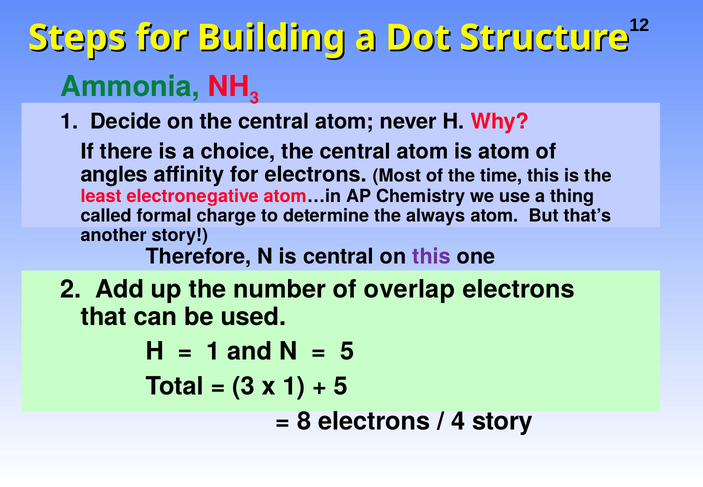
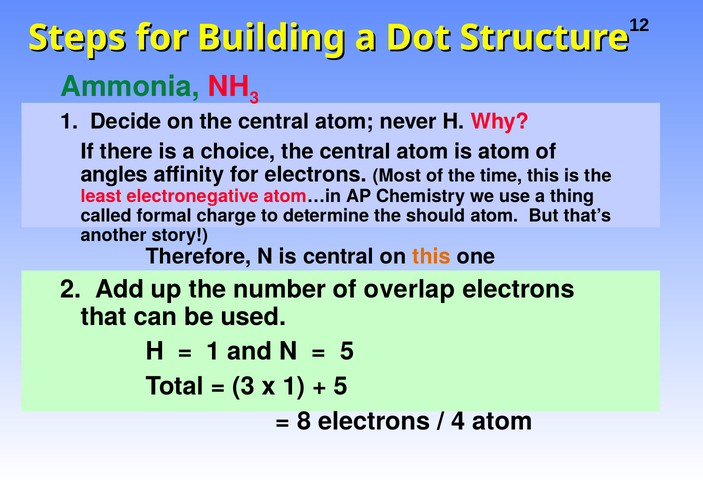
always: always -> should
this at (432, 257) colour: purple -> orange
4 story: story -> atom
